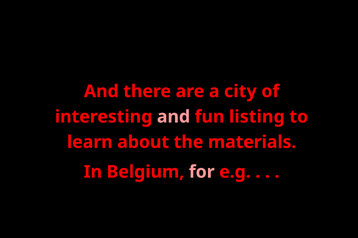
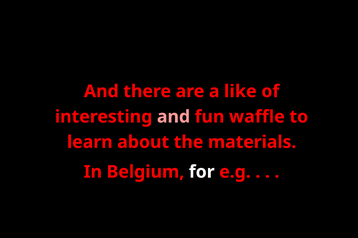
city: city -> like
listing: listing -> waffle
for colour: pink -> white
